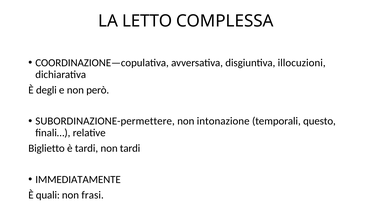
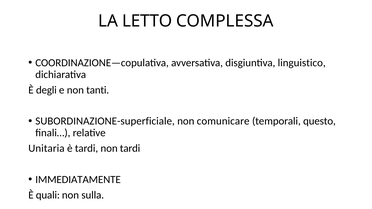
illocuzioni: illocuzioni -> linguistico
però: però -> tanti
SUBORDINAZIONE-permettere: SUBORDINAZIONE-permettere -> SUBORDINAZIONE-superficiale
intonazione: intonazione -> comunicare
Biglietto: Biglietto -> Unitaria
frasi: frasi -> sulla
